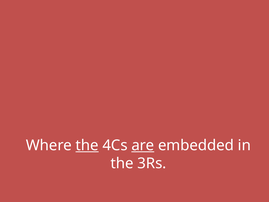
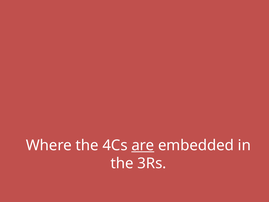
the at (87, 145) underline: present -> none
